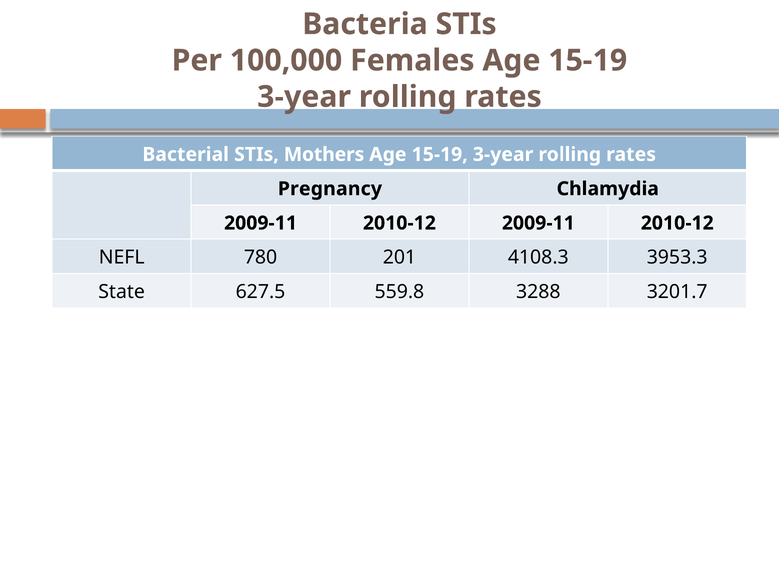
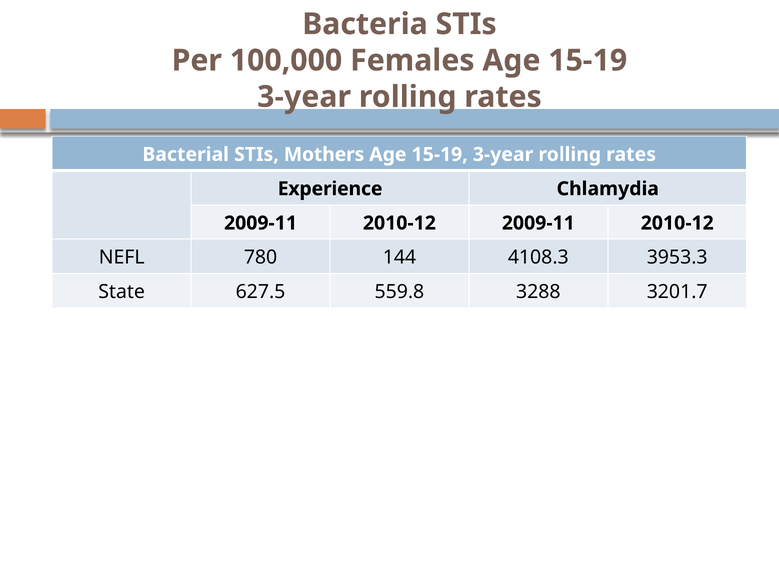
Pregnancy: Pregnancy -> Experience
201: 201 -> 144
